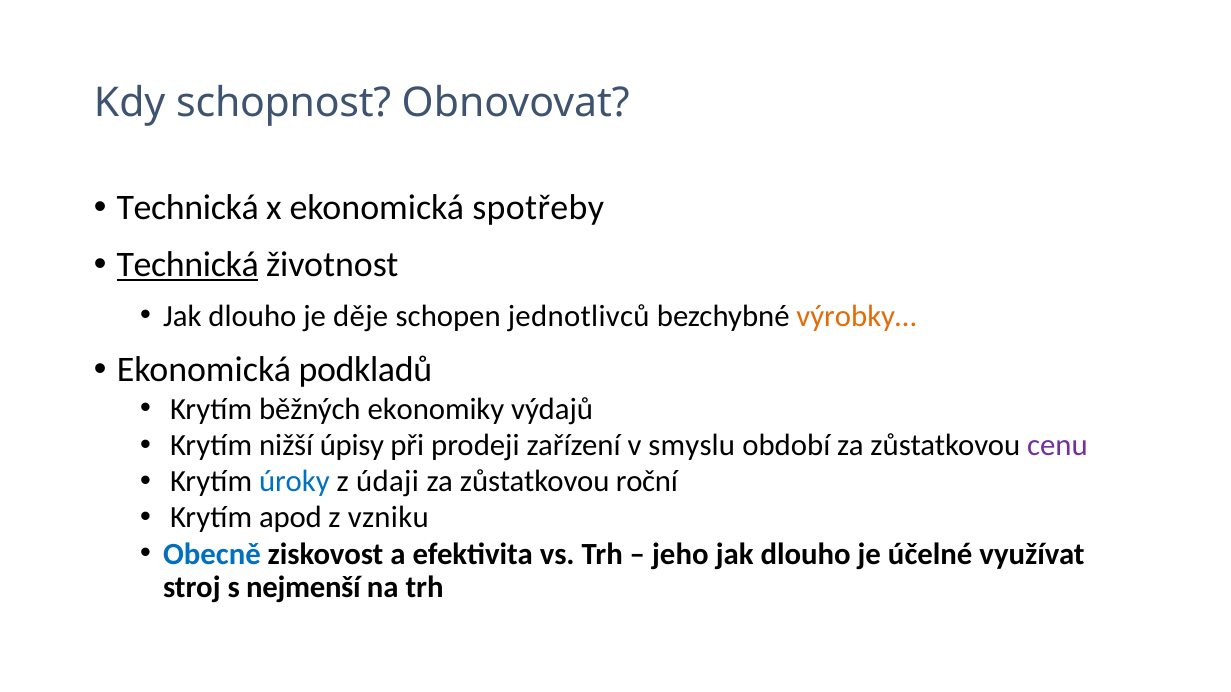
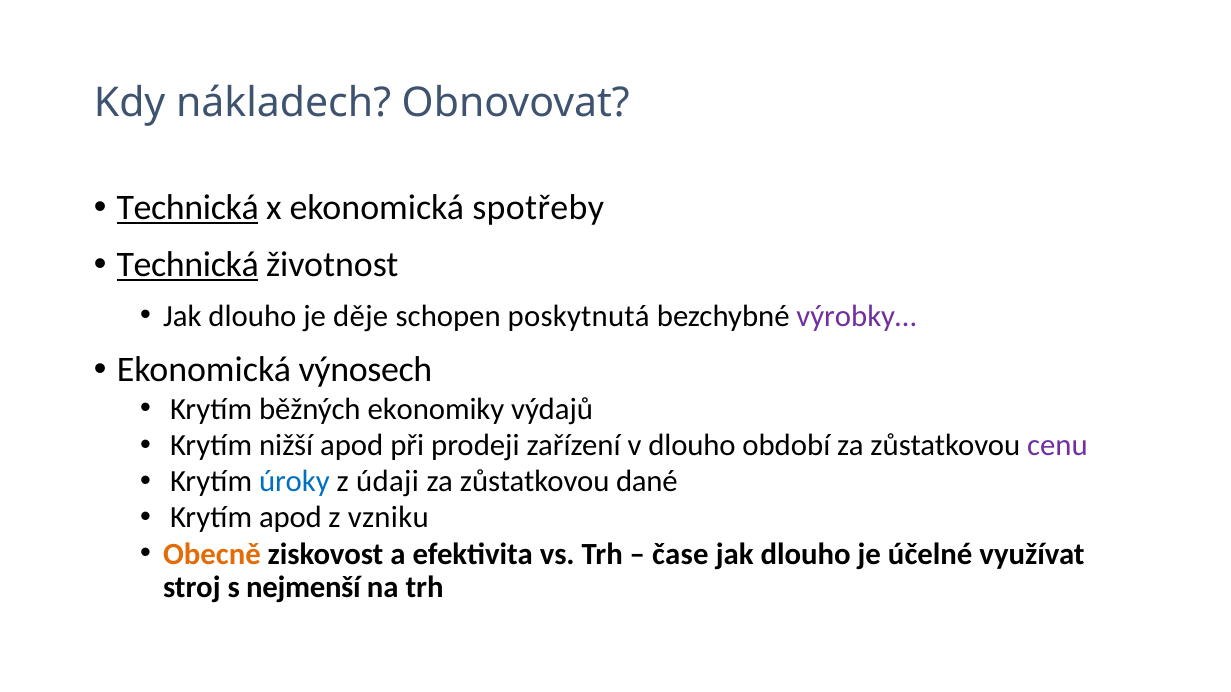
schopnost: schopnost -> nákladech
Technická at (188, 208) underline: none -> present
jednotlivců: jednotlivců -> poskytnutá
výrobky… colour: orange -> purple
podkladů: podkladů -> výnosech
nižší úpisy: úpisy -> apod
v smyslu: smyslu -> dlouho
roční: roční -> dané
Obecně colour: blue -> orange
jeho: jeho -> čase
